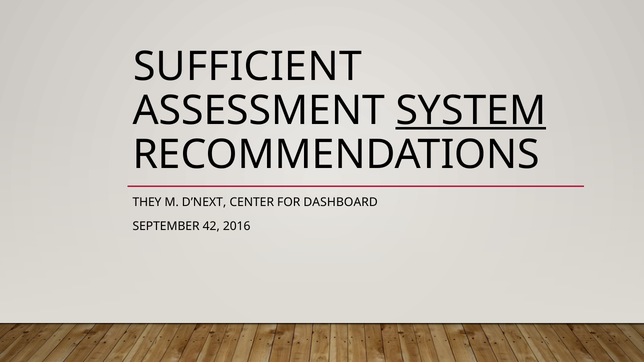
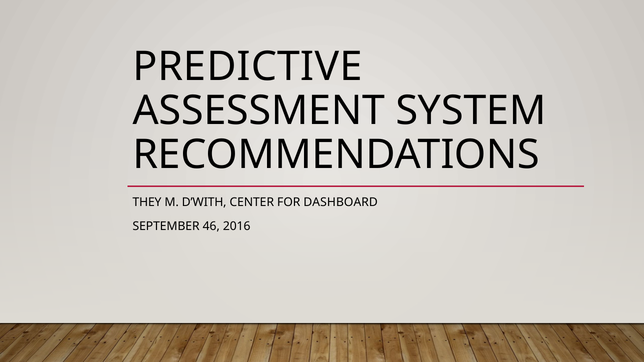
SUFFICIENT: SUFFICIENT -> PREDICTIVE
SYSTEM underline: present -> none
D’NEXT: D’NEXT -> D’WITH
42: 42 -> 46
